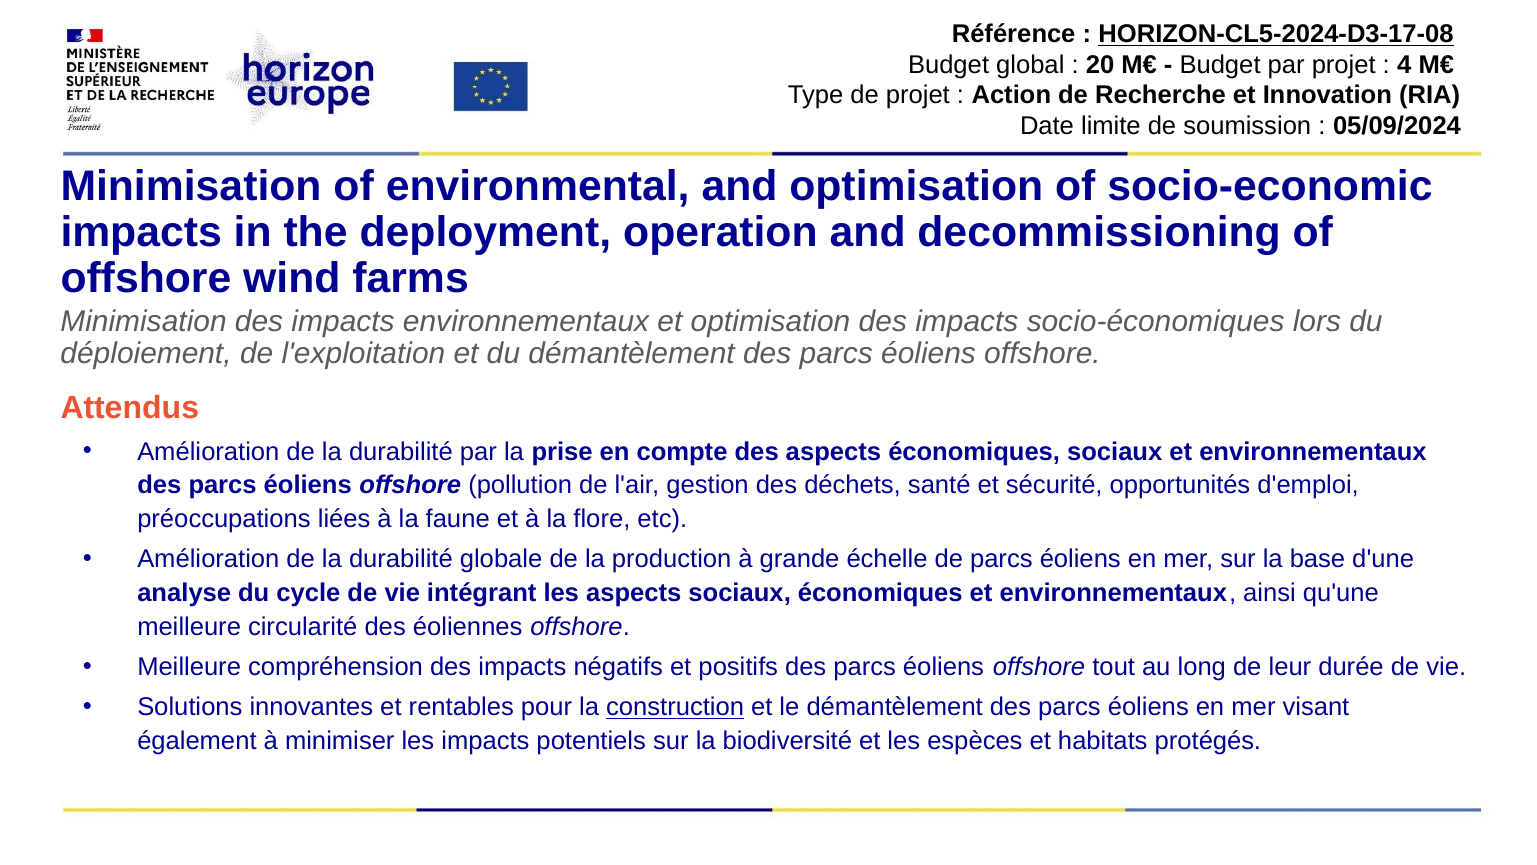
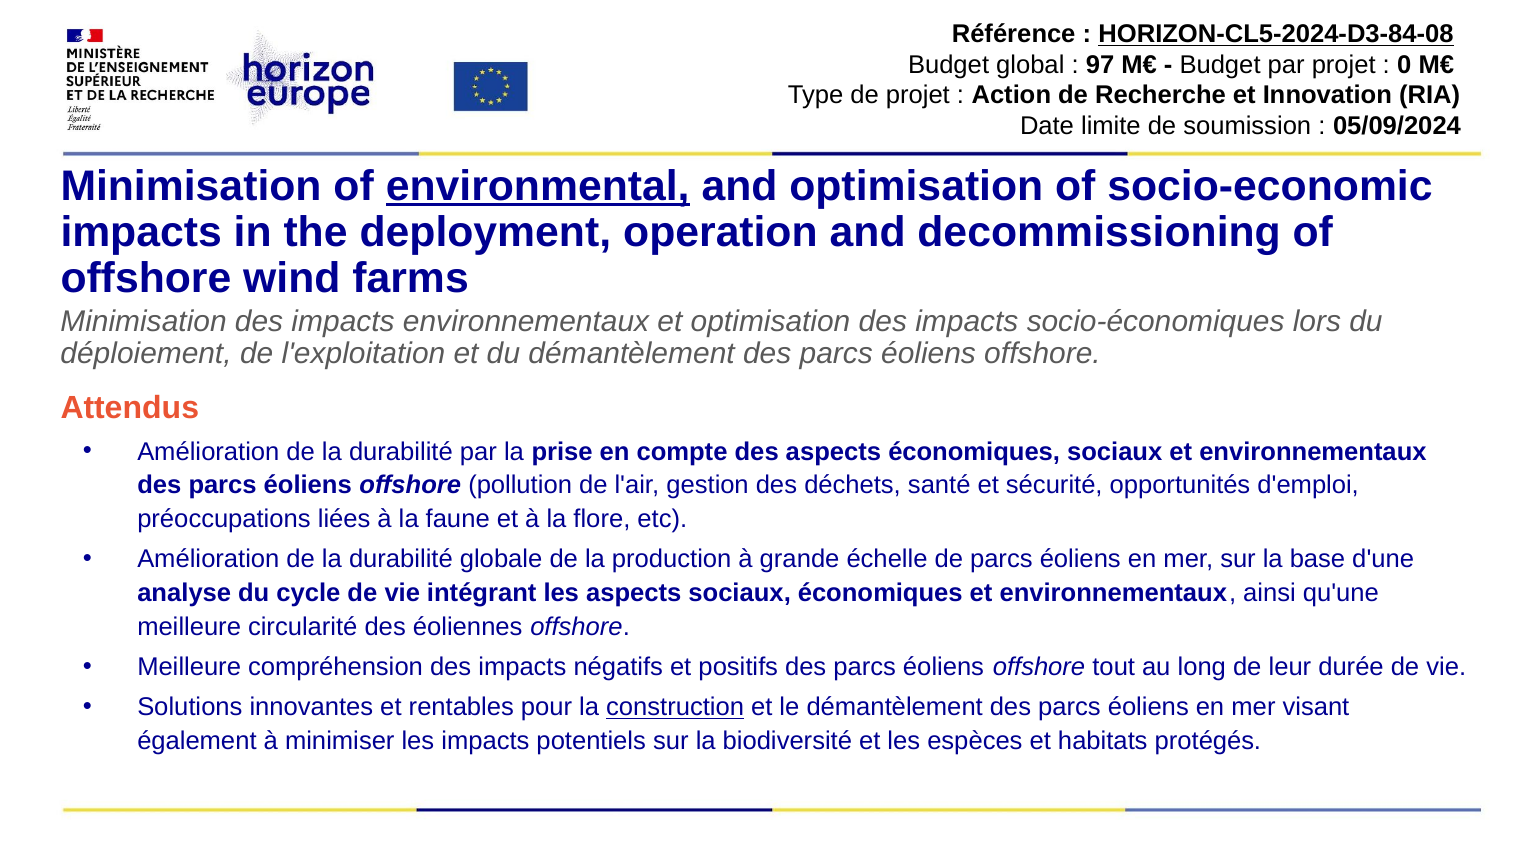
HORIZON-CL5-2024-D3-17-08: HORIZON-CL5-2024-D3-17-08 -> HORIZON-CL5-2024-D3-84-08
20: 20 -> 97
4: 4 -> 0
environmental underline: none -> present
